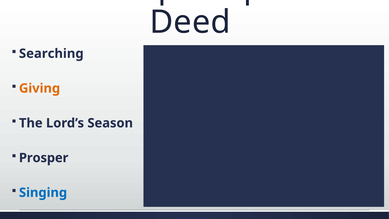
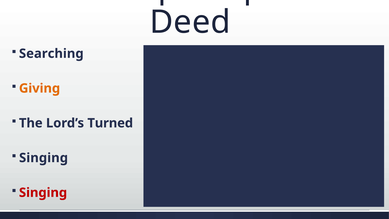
Season: Season -> Turned
Prosper at (44, 158): Prosper -> Singing
Singing at (43, 192) colour: blue -> red
